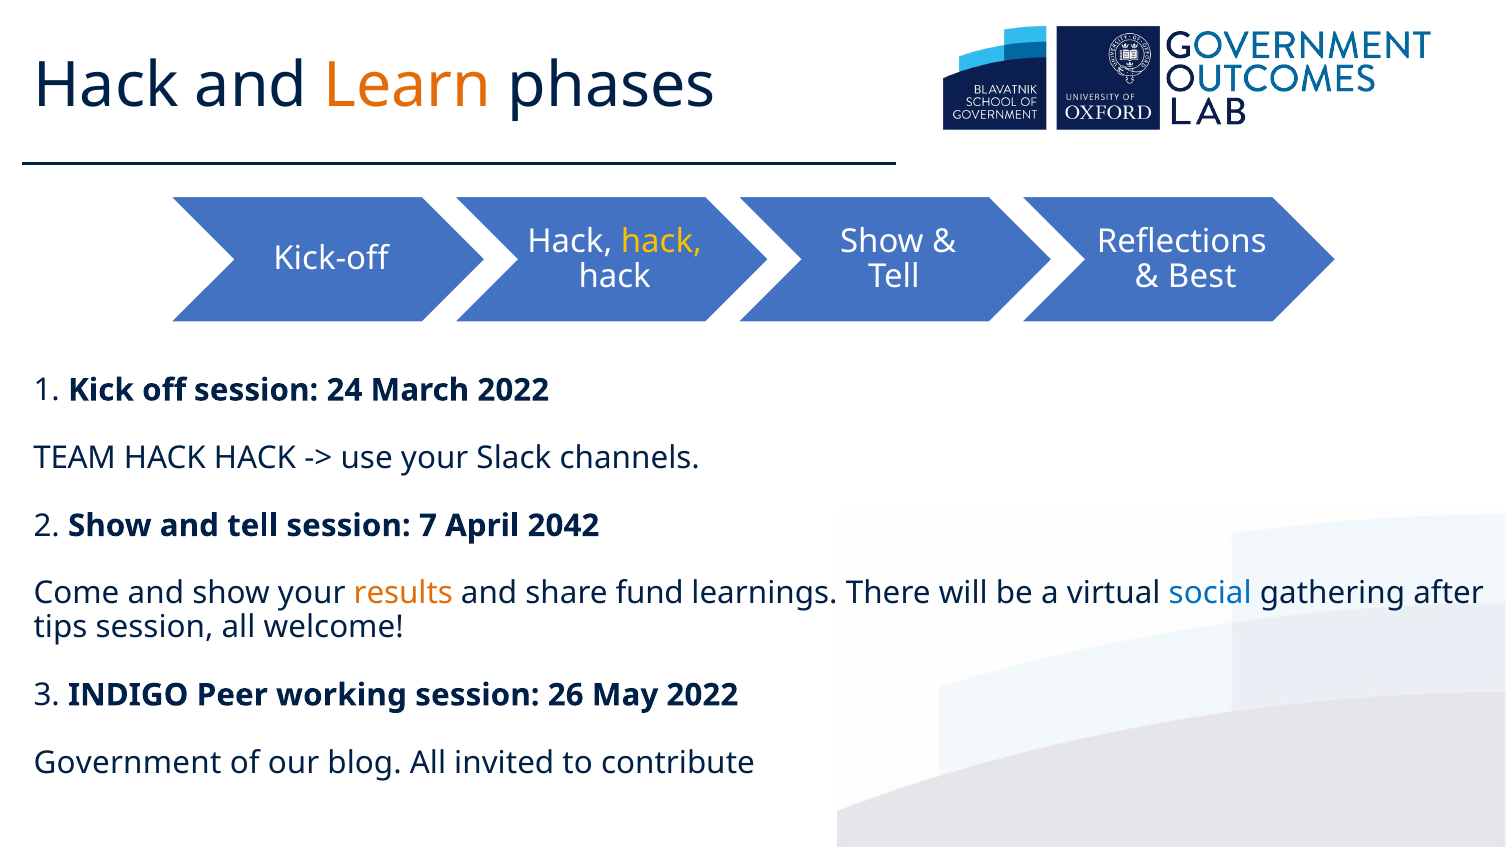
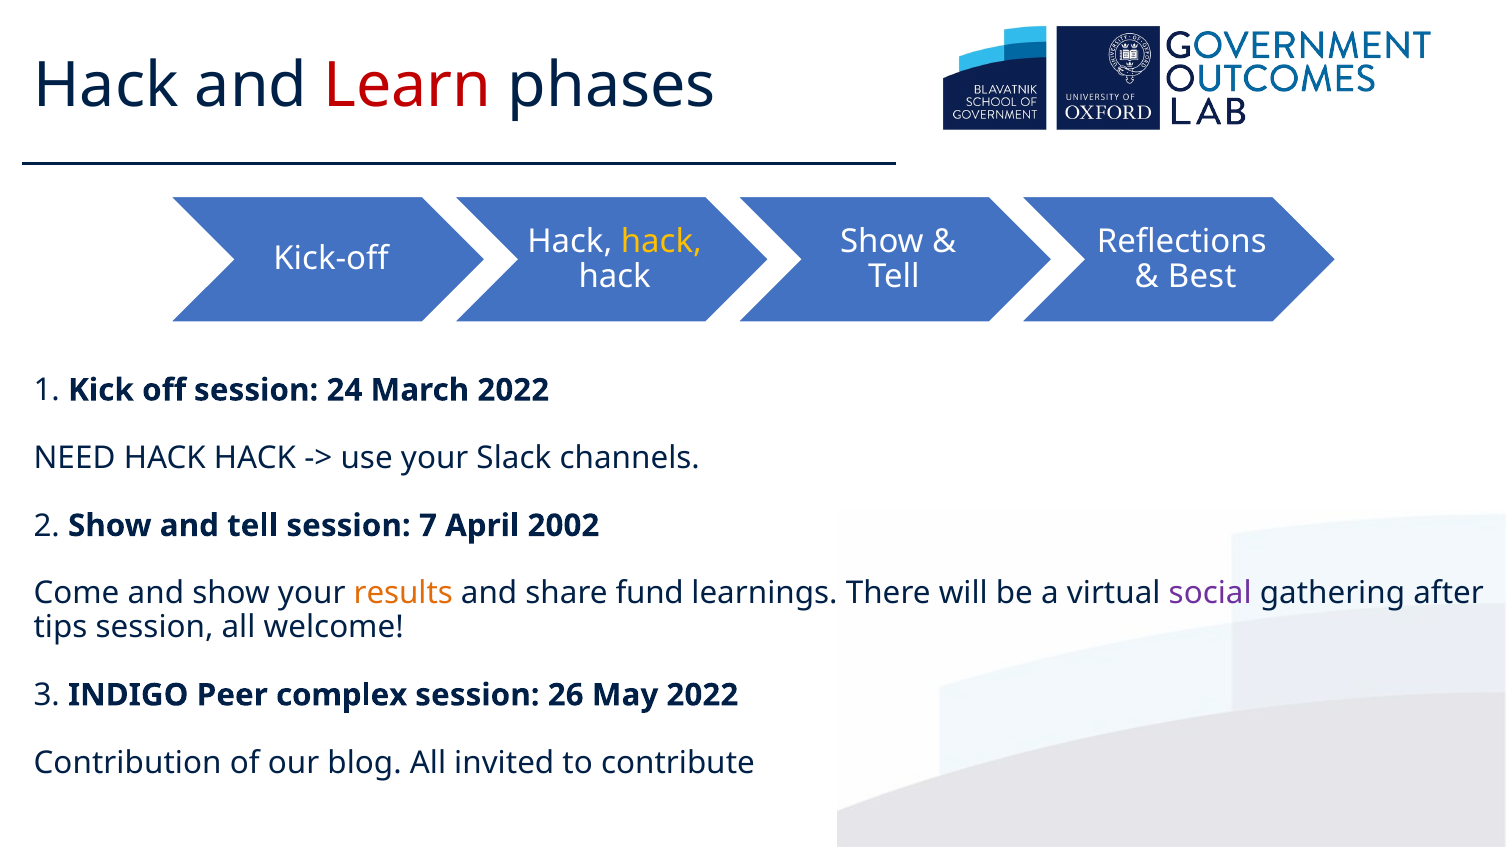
Learn colour: orange -> red
TEAM: TEAM -> NEED
2042: 2042 -> 2002
social colour: blue -> purple
working: working -> complex
Government: Government -> Contribution
